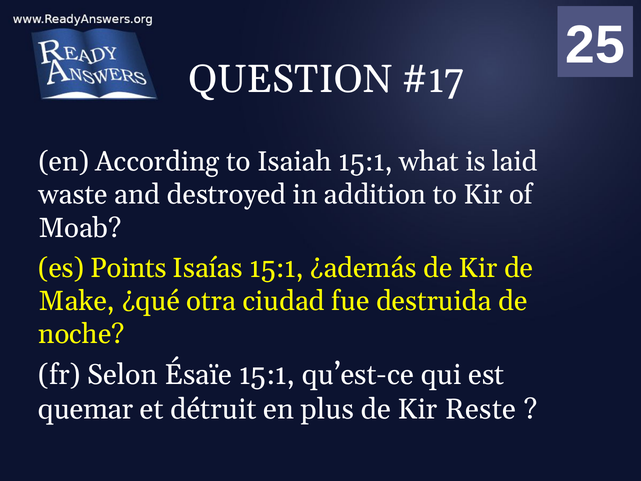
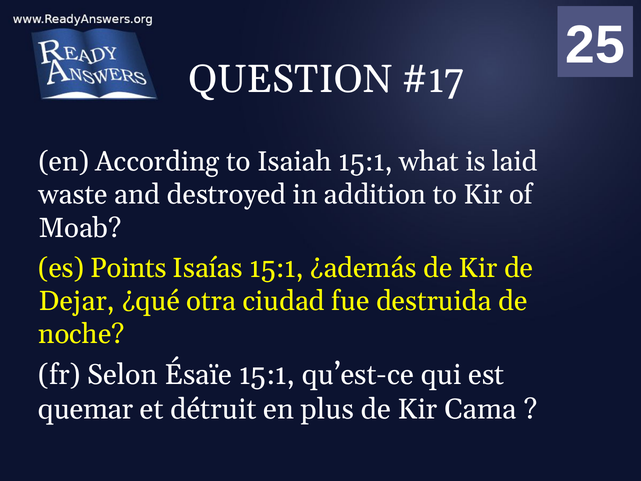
Make: Make -> Dejar
Reste: Reste -> Cama
